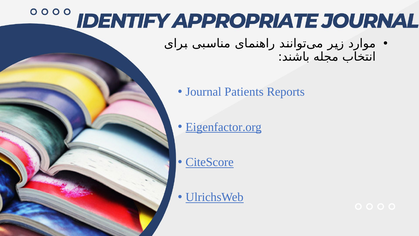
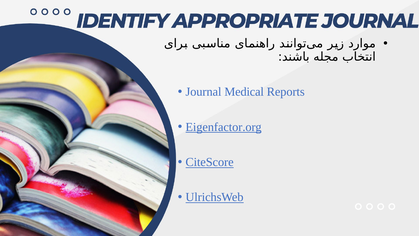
Patients: Patients -> Medical
